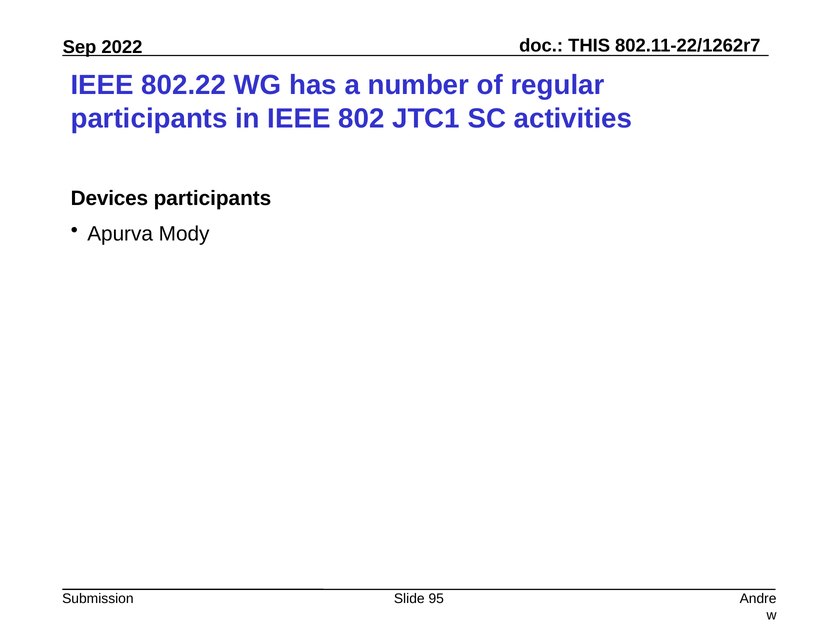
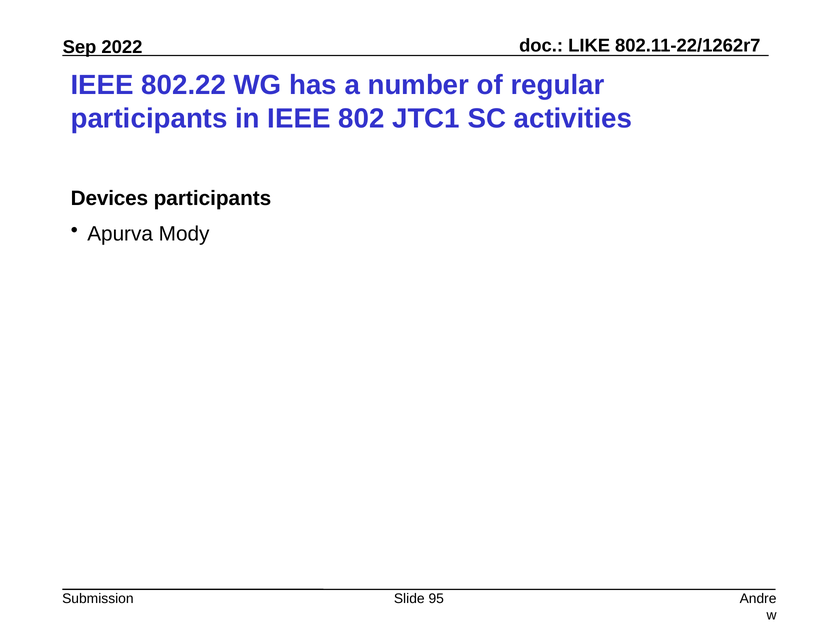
THIS: THIS -> LIKE
